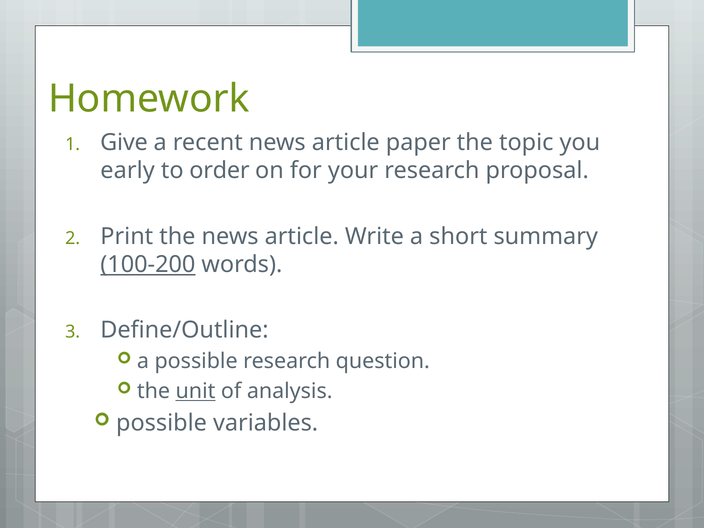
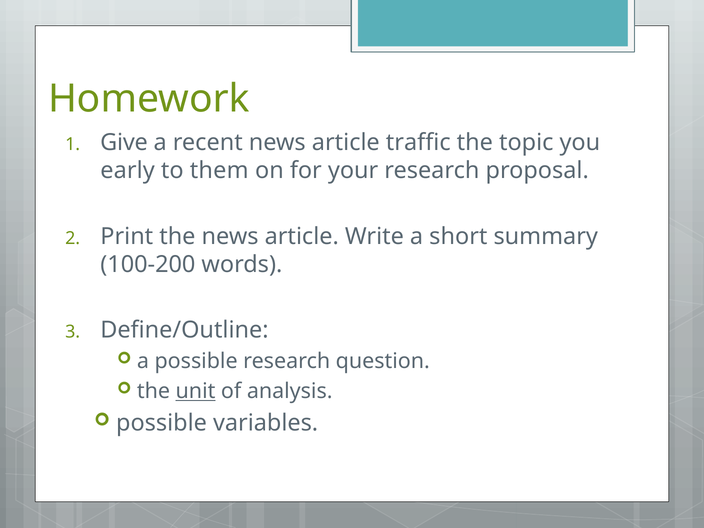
paper: paper -> traffic
order: order -> them
100-200 underline: present -> none
